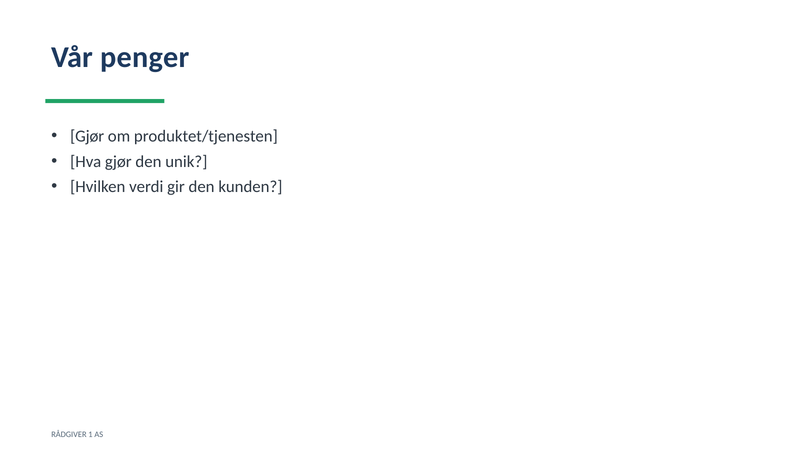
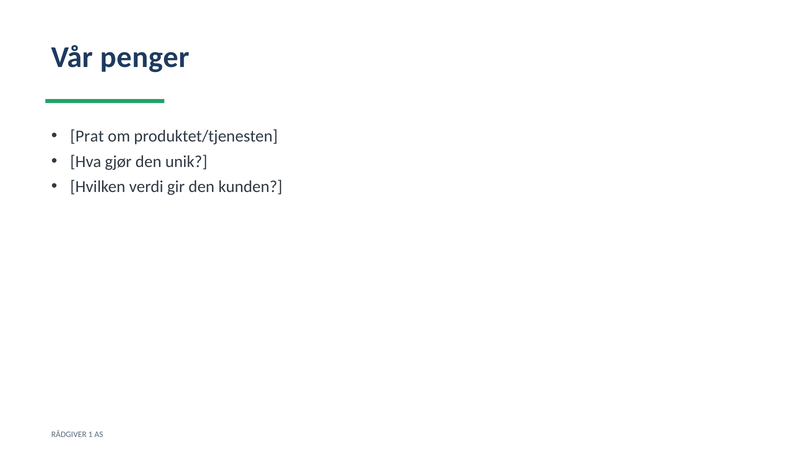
Gjør at (87, 137): Gjør -> Prat
